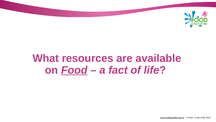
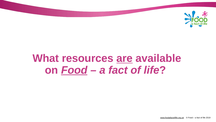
are underline: none -> present
